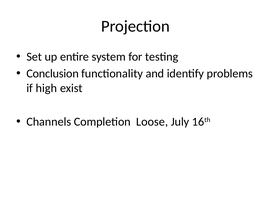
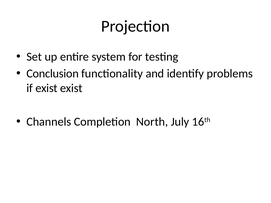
if high: high -> exist
Loose: Loose -> North
